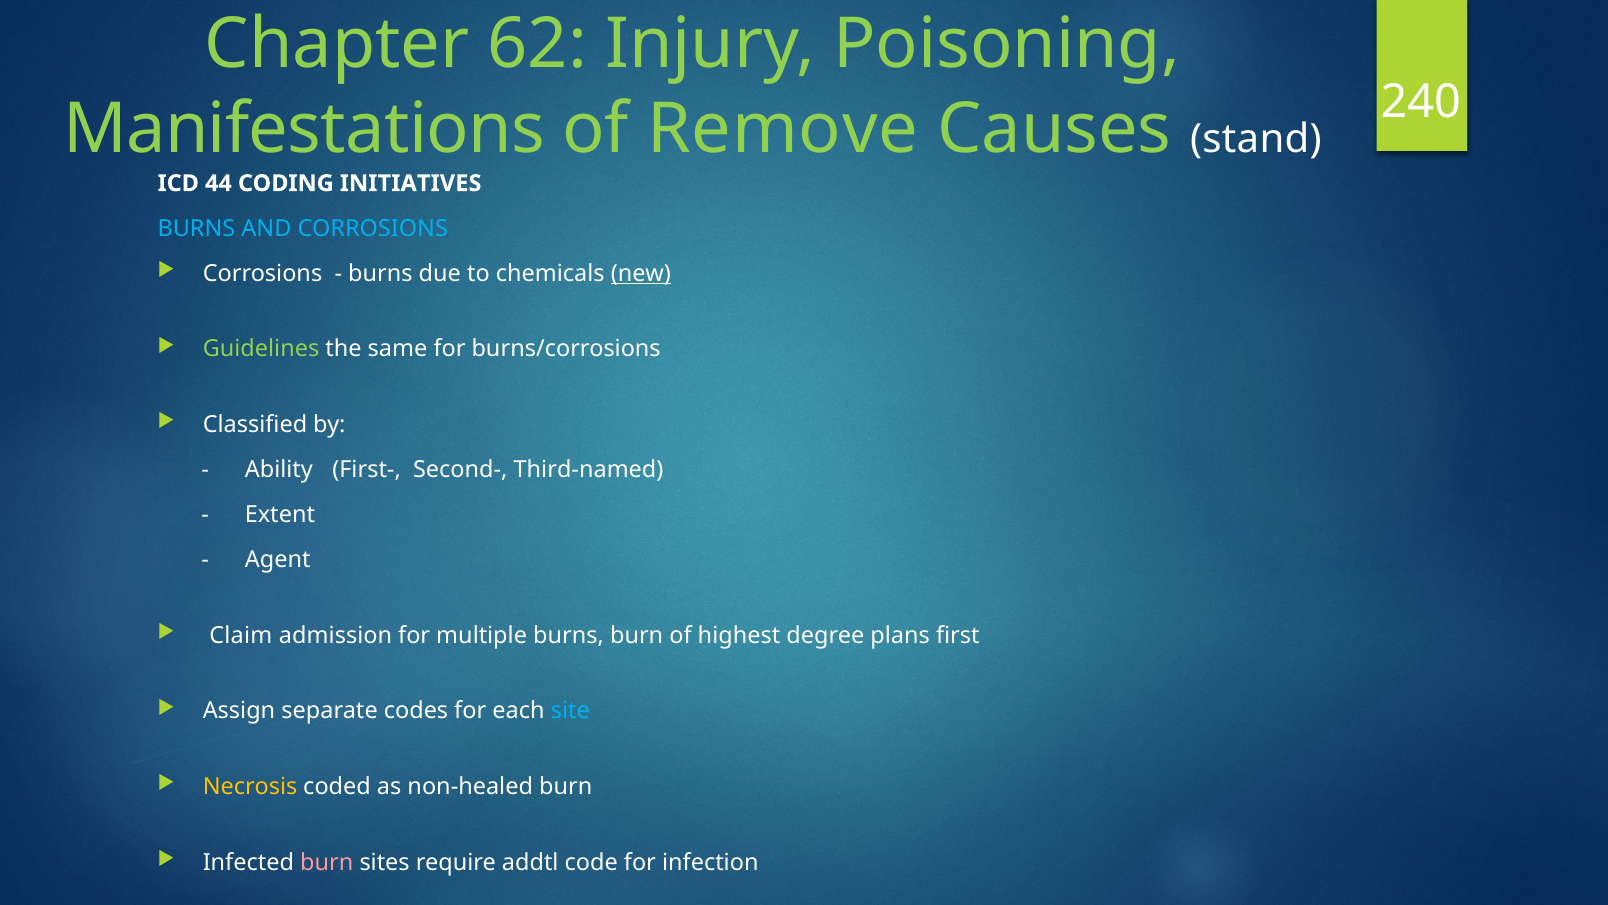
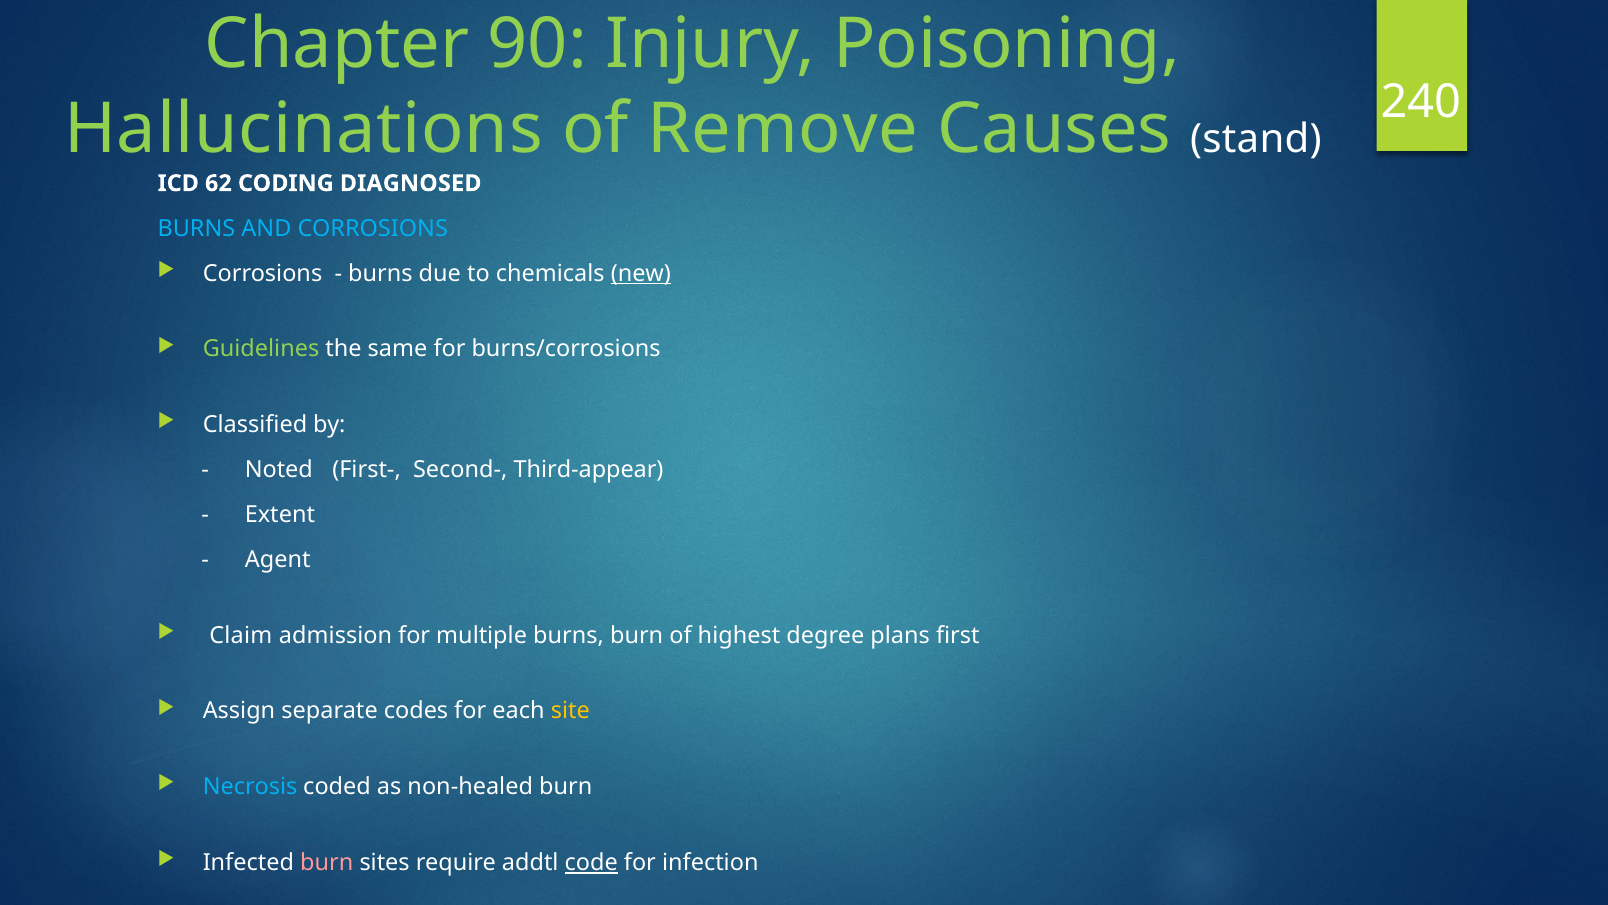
62: 62 -> 90
Manifestations: Manifestations -> Hallucinations
44: 44 -> 62
INITIATIVES: INITIATIVES -> DIAGNOSED
Ability: Ability -> Noted
Third-named: Third-named -> Third-appear
site colour: light blue -> yellow
Necrosis colour: yellow -> light blue
code underline: none -> present
